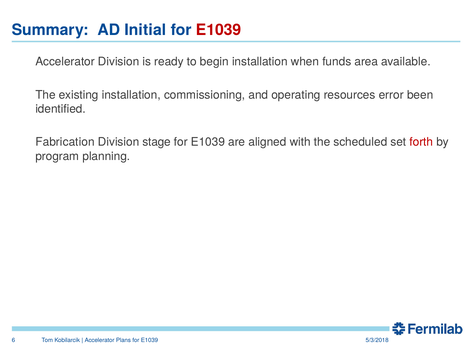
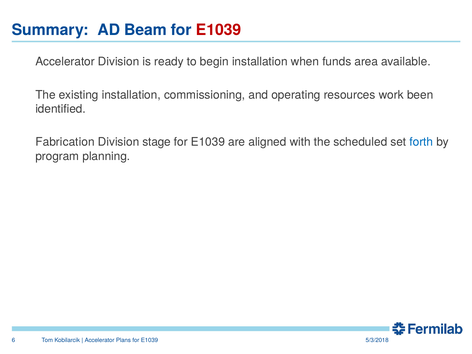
Initial: Initial -> Beam
error: error -> work
forth colour: red -> blue
